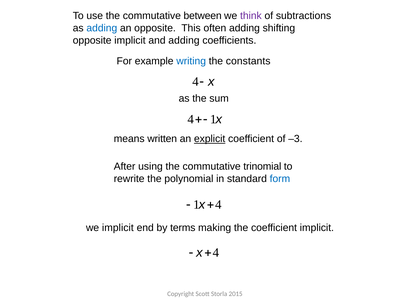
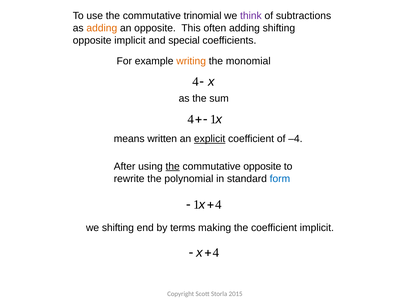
between: between -> trinomial
adding at (102, 28) colour: blue -> orange
and adding: adding -> special
writing colour: blue -> orange
constants: constants -> monomial
–3: –3 -> –4
the at (173, 166) underline: none -> present
commutative trinomial: trinomial -> opposite
we implicit: implicit -> shifting
